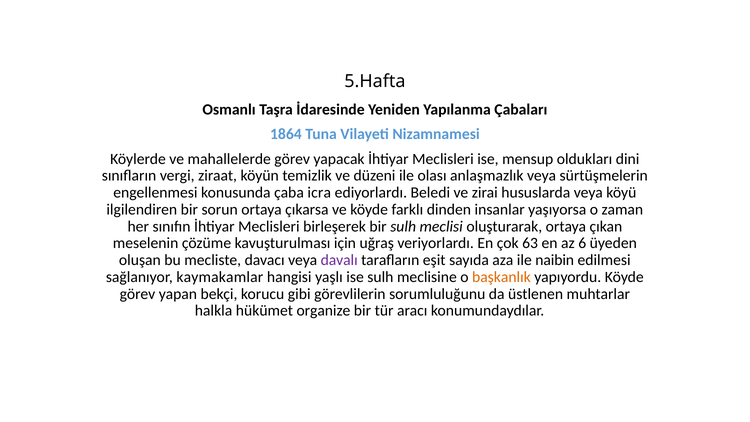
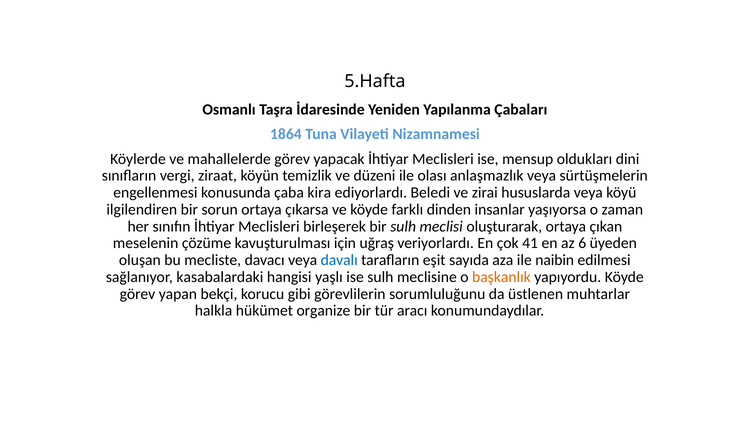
icra: icra -> kira
63: 63 -> 41
davalı colour: purple -> blue
kaymakamlar: kaymakamlar -> kasabalardaki
